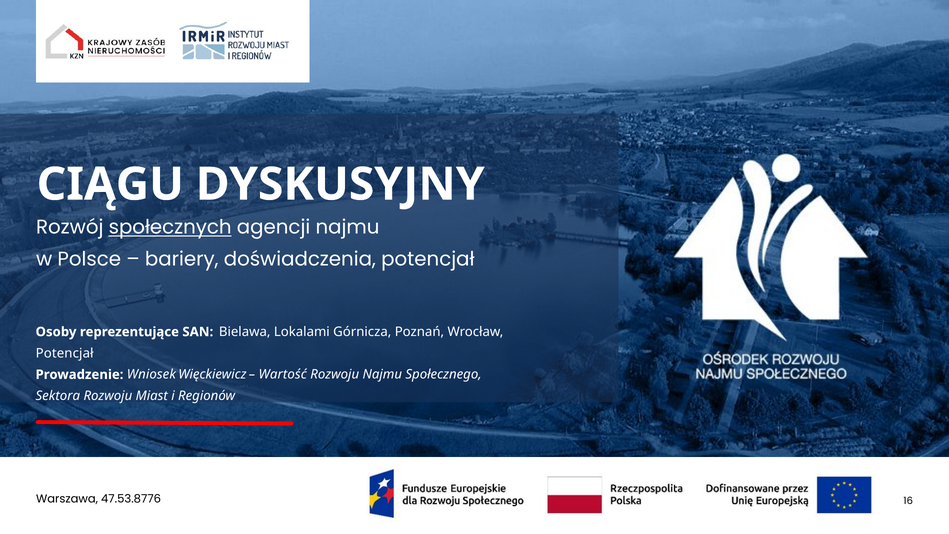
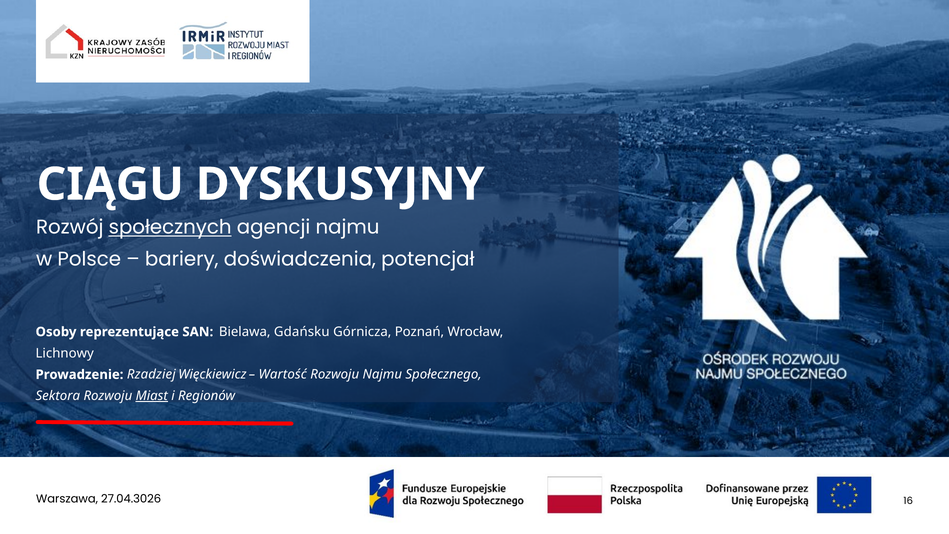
Lokalami: Lokalami -> Gdańsku
Potencjał at (65, 353): Potencjał -> Lichnowy
Wniosek: Wniosek -> Rzadziej
Miast underline: none -> present
47.53.8776: 47.53.8776 -> 27.04.3026
